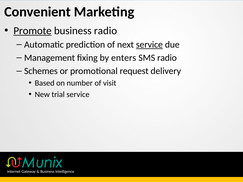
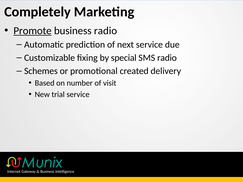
Convenient: Convenient -> Completely
service at (149, 45) underline: present -> none
Management: Management -> Customizable
enters: enters -> special
request: request -> created
